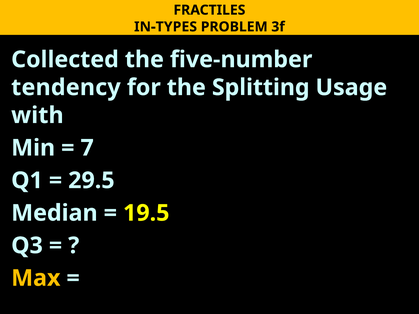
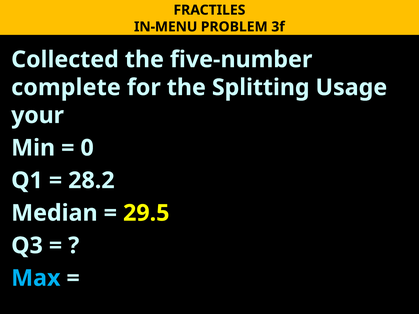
IN-TYPES: IN-TYPES -> IN-MENU
tendency: tendency -> complete
with: with -> your
7: 7 -> 0
29.5: 29.5 -> 28.2
19.5: 19.5 -> 29.5
Max colour: yellow -> light blue
